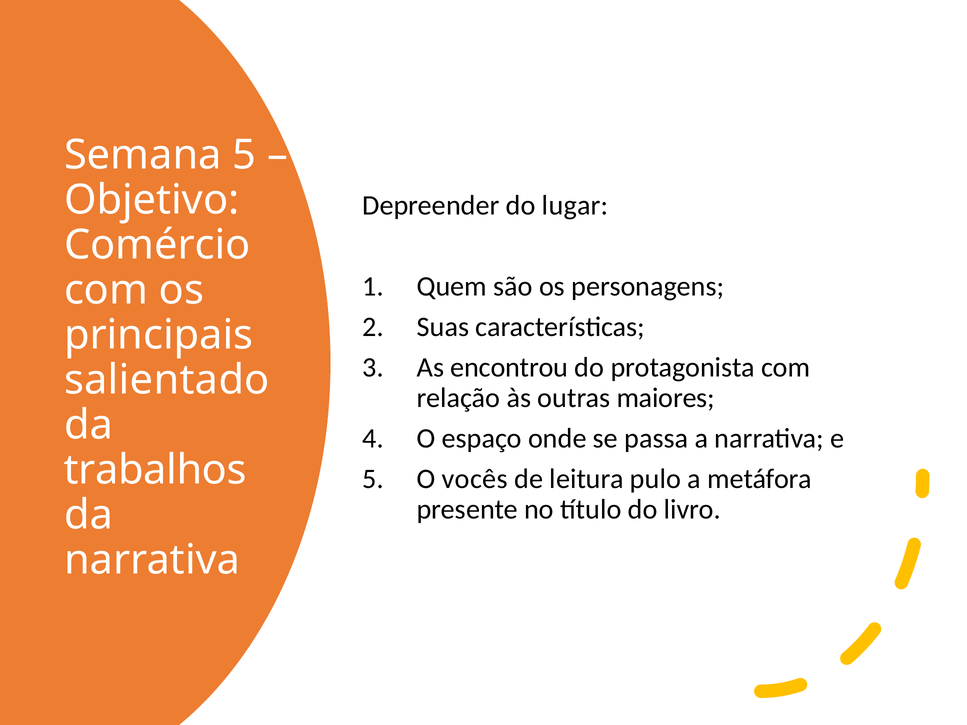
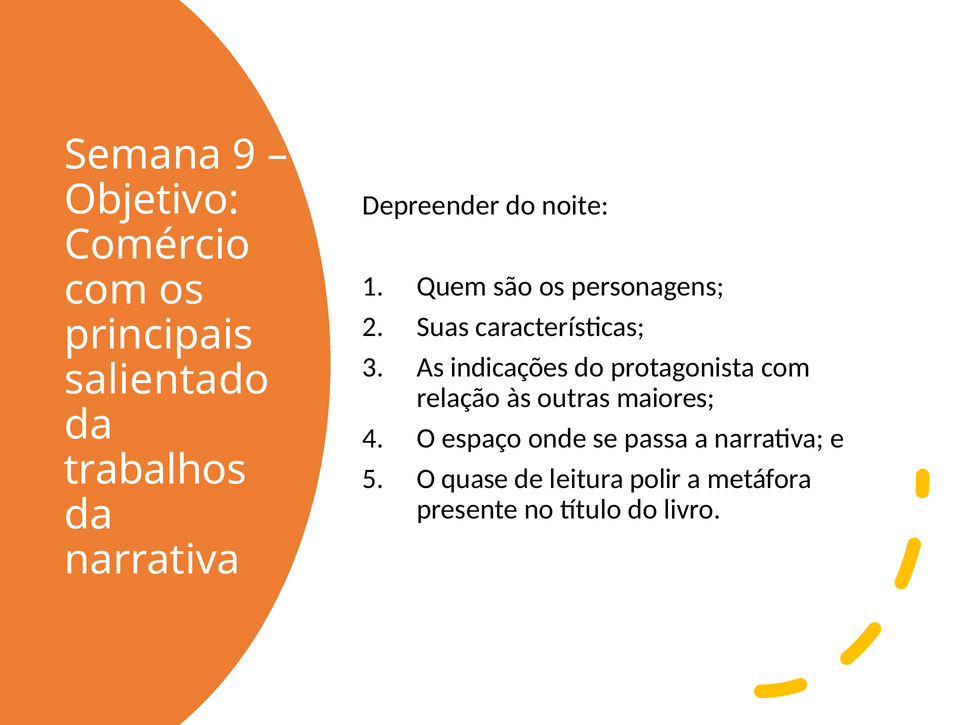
Semana 5: 5 -> 9
lugar: lugar -> noite
encontrou: encontrou -> indicações
vocês: vocês -> quase
pulo: pulo -> polir
